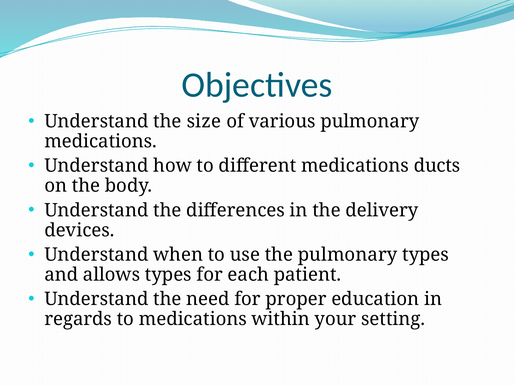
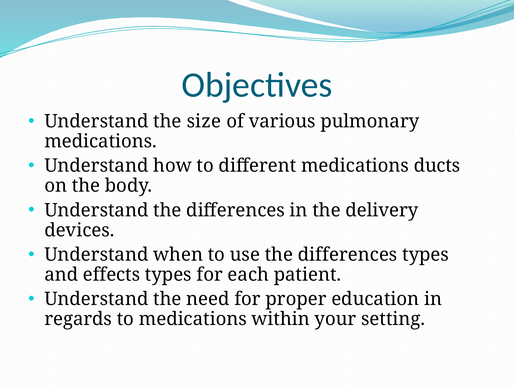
use the pulmonary: pulmonary -> differences
allows: allows -> effects
